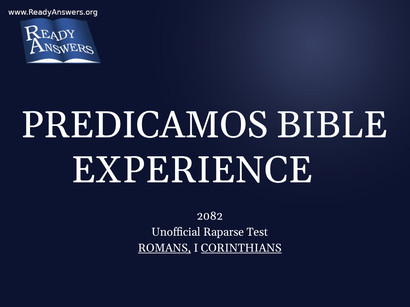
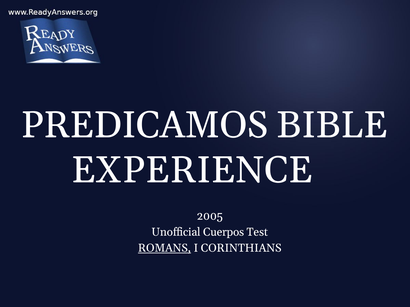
2082: 2082 -> 2005
Raparse: Raparse -> Cuerpos
CORINTHIANS underline: present -> none
